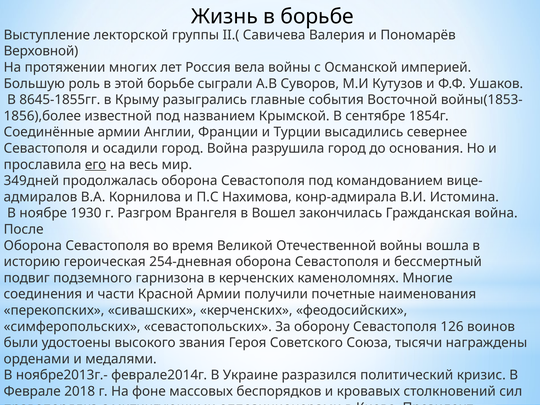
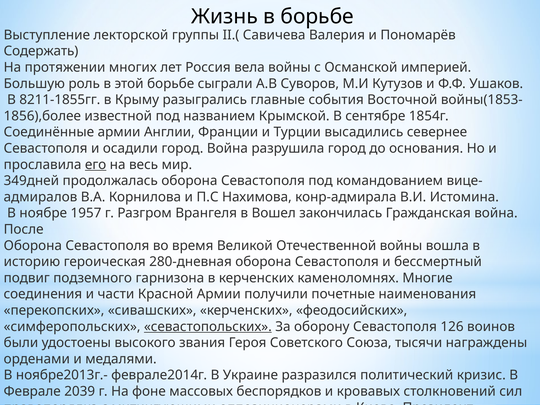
Верховной: Верховной -> Содержать
8645-1855гг: 8645-1855гг -> 8211-1855гг
1930: 1930 -> 1957
254-дневная: 254-дневная -> 280-дневная
севастопольских underline: none -> present
2018: 2018 -> 2039
